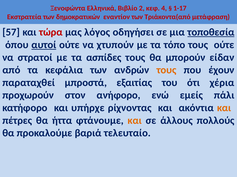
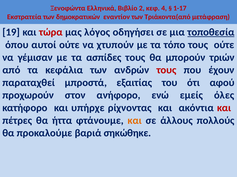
57: 57 -> 19
αυτοί underline: present -> none
στρατοί: στρατοί -> γέμισαν
είδαν: είδαν -> τριών
τους at (166, 70) colour: orange -> red
χέρια: χέρια -> αφού
πάλι: πάλι -> όλες
και at (224, 108) colour: orange -> red
τελευταίο: τελευταίο -> σηκώθηκε
